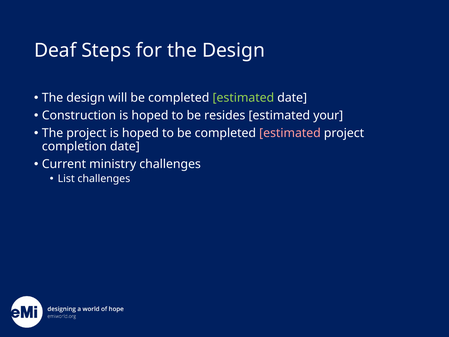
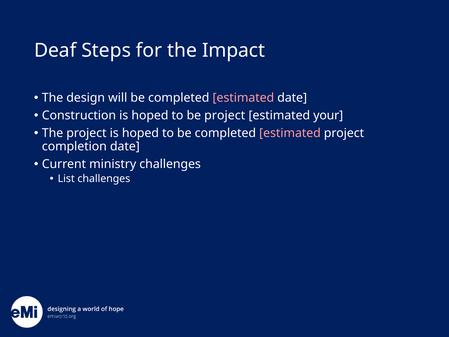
for the Design: Design -> Impact
estimated at (243, 98) colour: light green -> pink
be resides: resides -> project
